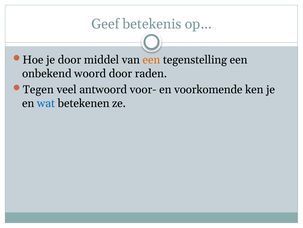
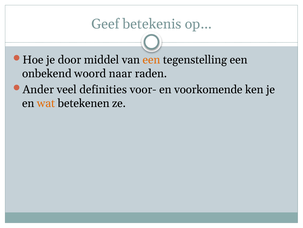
woord door: door -> naar
Tegen: Tegen -> Ander
antwoord: antwoord -> definities
wat colour: blue -> orange
